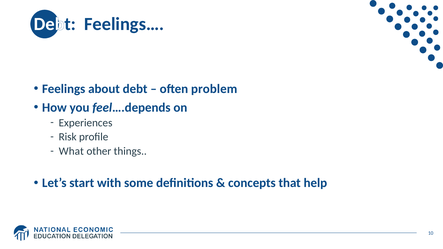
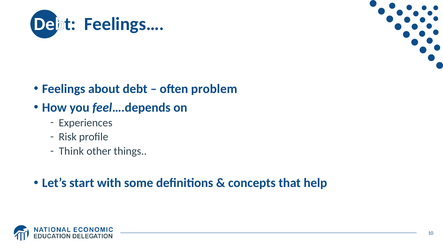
What: What -> Think
